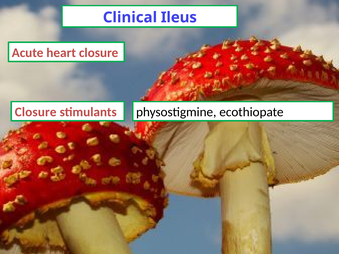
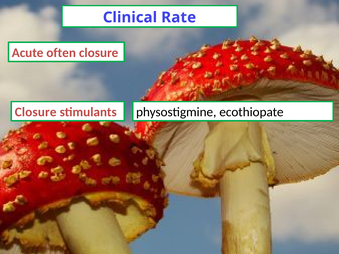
Ileus: Ileus -> Rate
heart: heart -> often
